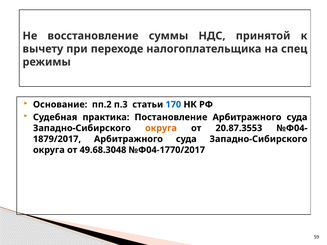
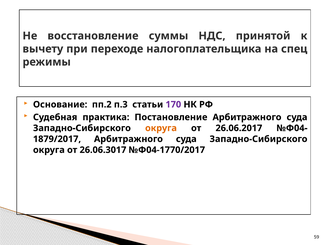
170 colour: blue -> purple
20.87.3553: 20.87.3553 -> 26.06.2017
49.68.3048: 49.68.3048 -> 26.06.3017
